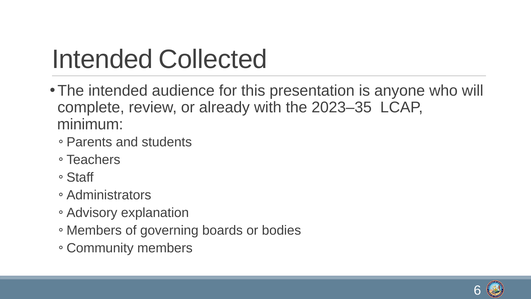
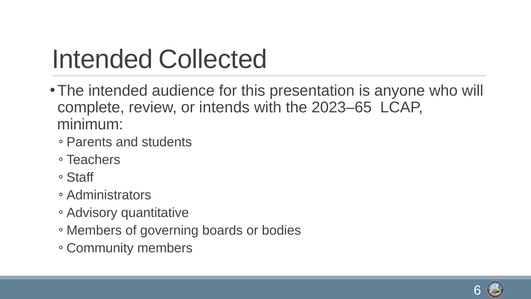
already: already -> intends
2023–35: 2023–35 -> 2023–65
explanation: explanation -> quantitative
